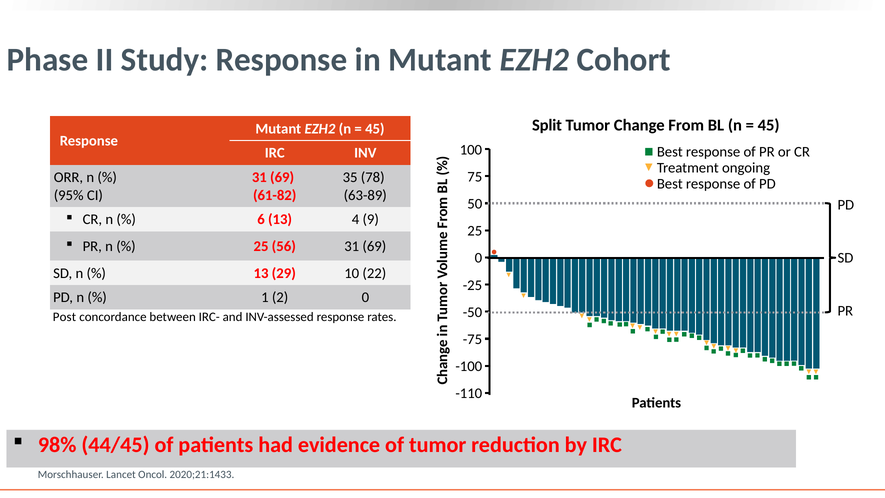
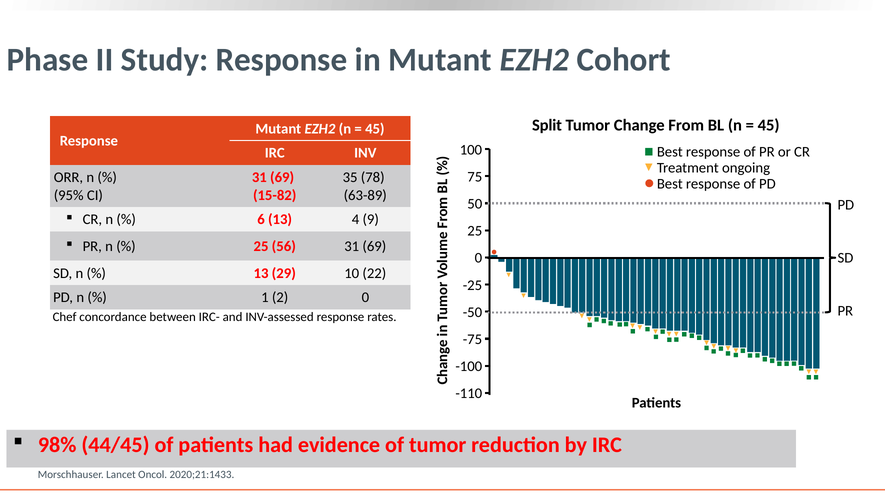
61-82: 61-82 -> 15-82
Post: Post -> Chef
